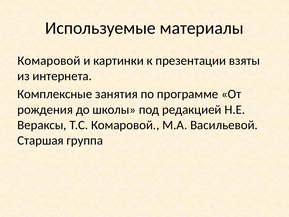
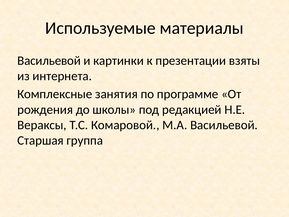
Комаровой at (49, 61): Комаровой -> Васильевой
